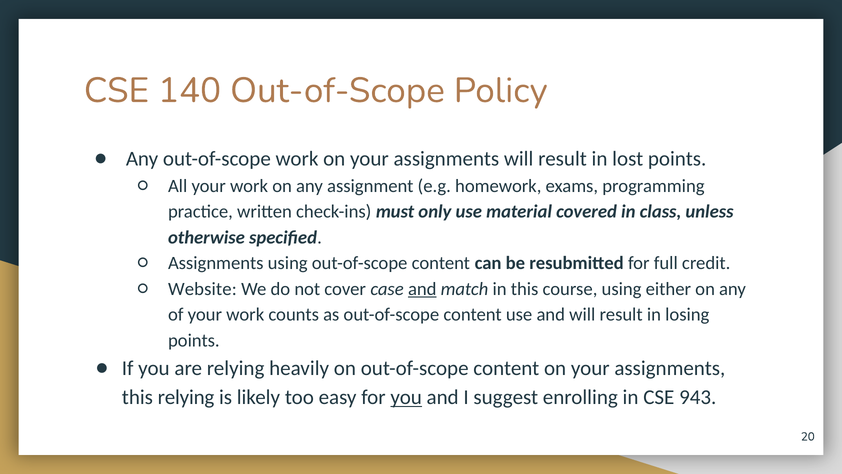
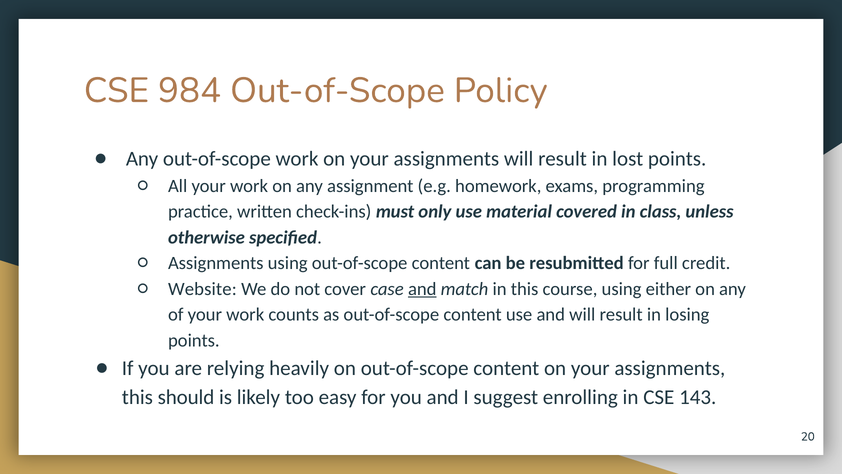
140: 140 -> 984
this relying: relying -> should
you at (406, 397) underline: present -> none
943: 943 -> 143
